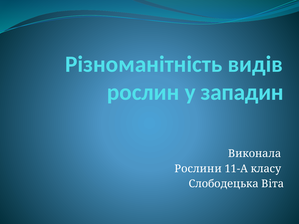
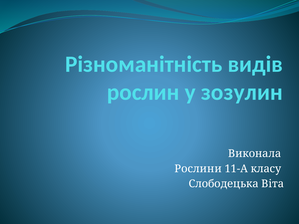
западин: западин -> зозулин
